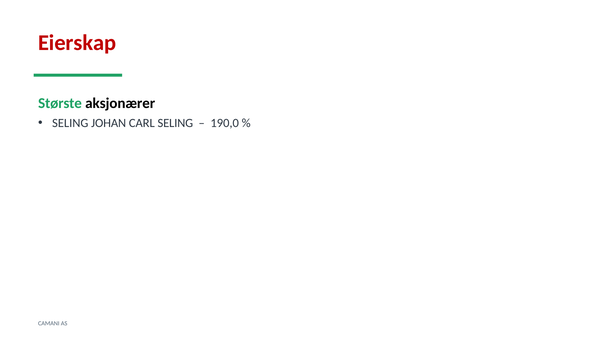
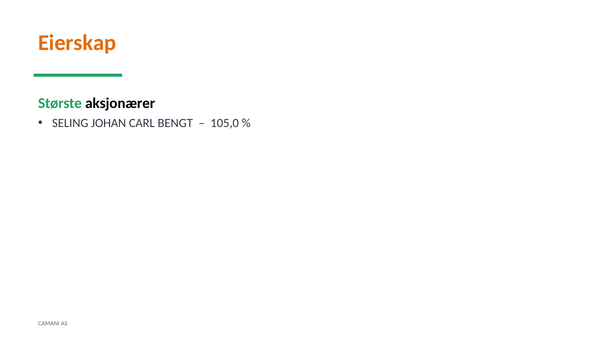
Eierskap colour: red -> orange
CARL SELING: SELING -> BENGT
190,0: 190,0 -> 105,0
